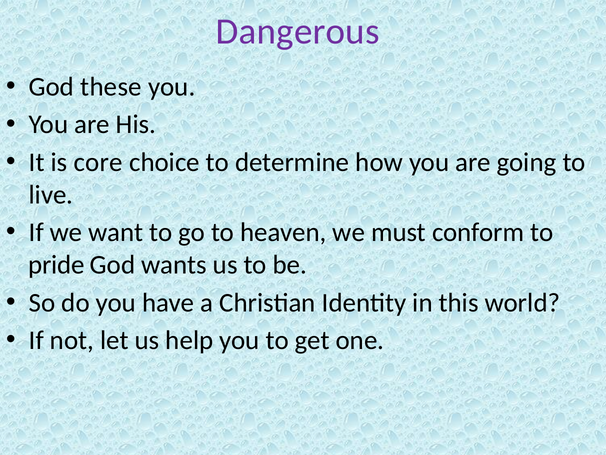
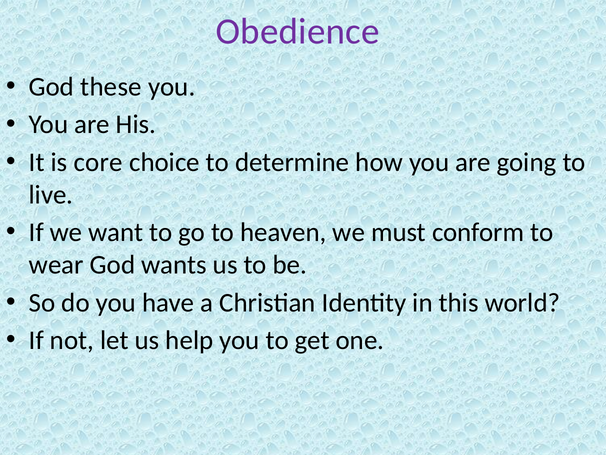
Dangerous: Dangerous -> Obedience
pride: pride -> wear
